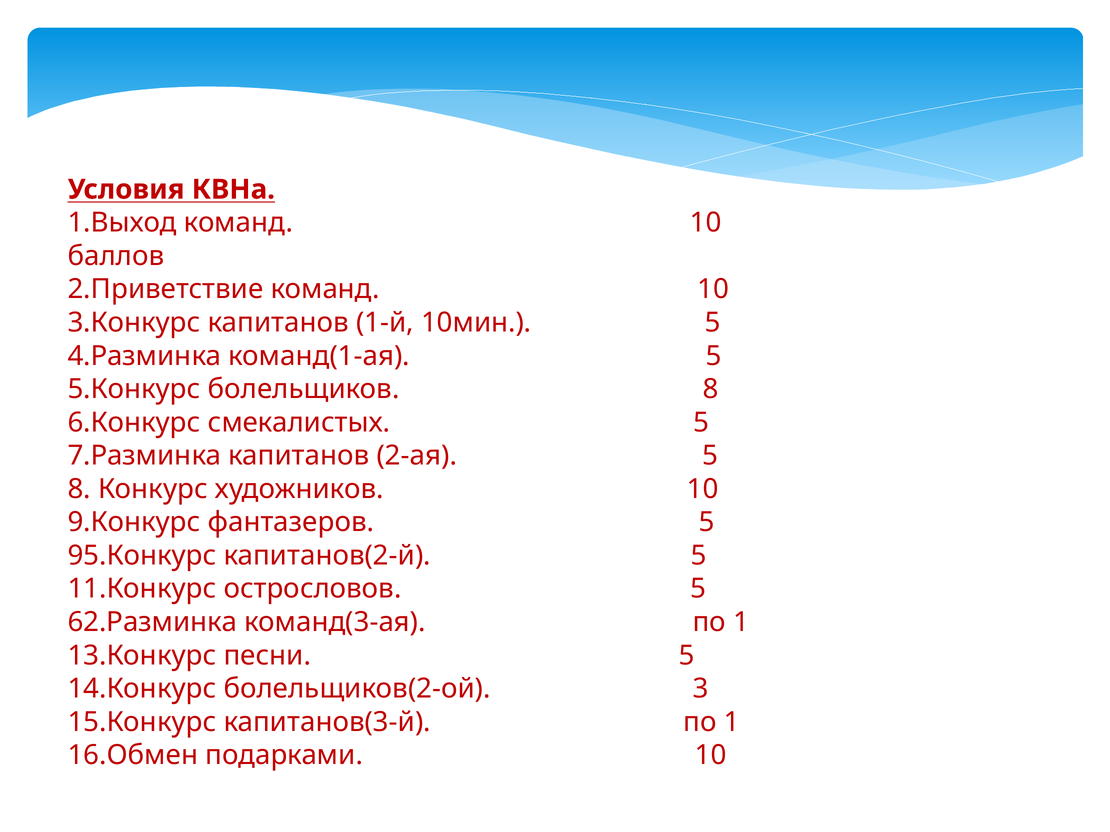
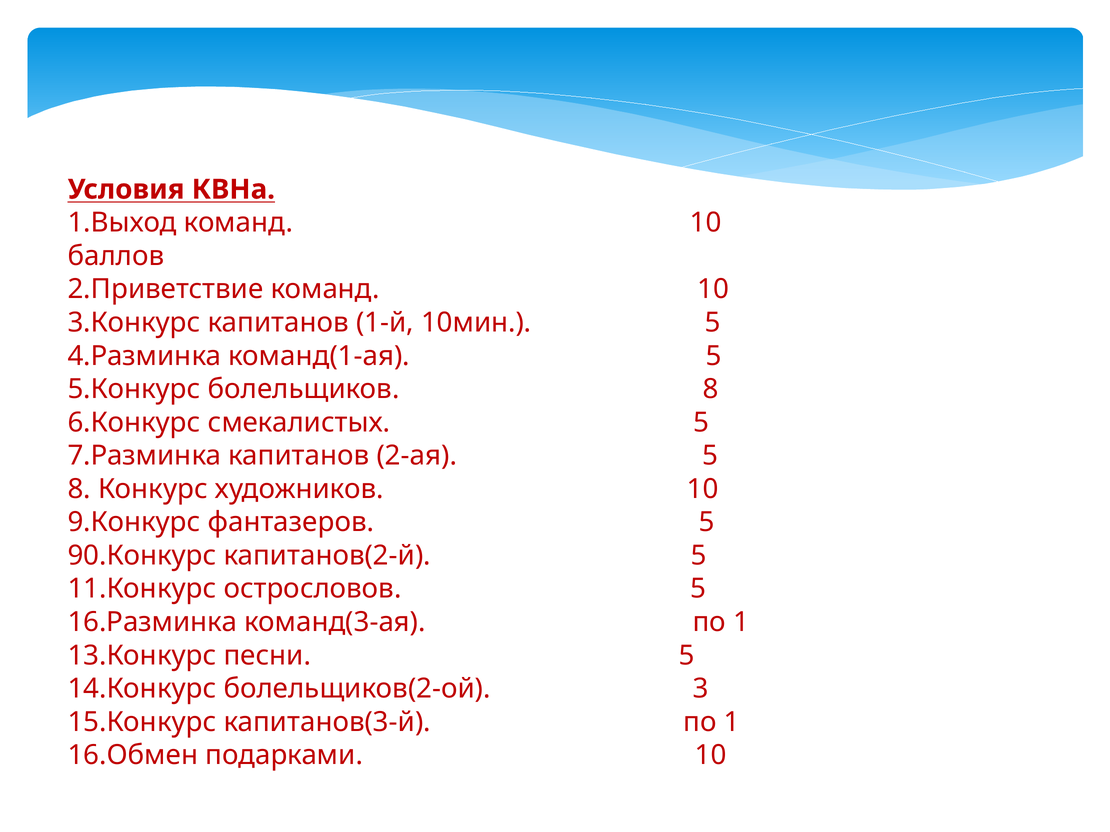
95.Конкурс: 95.Конкурс -> 90.Конкурс
62.Разминка: 62.Разминка -> 16.Разминка
